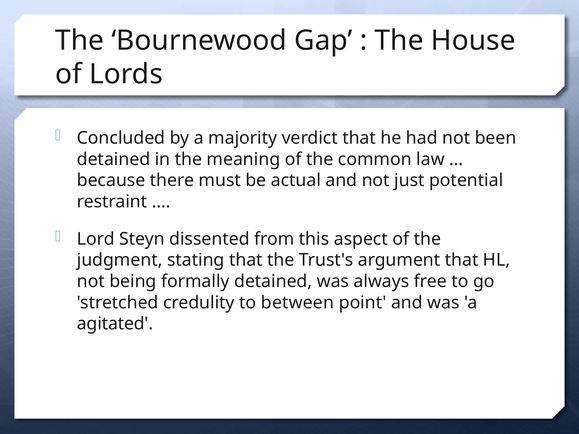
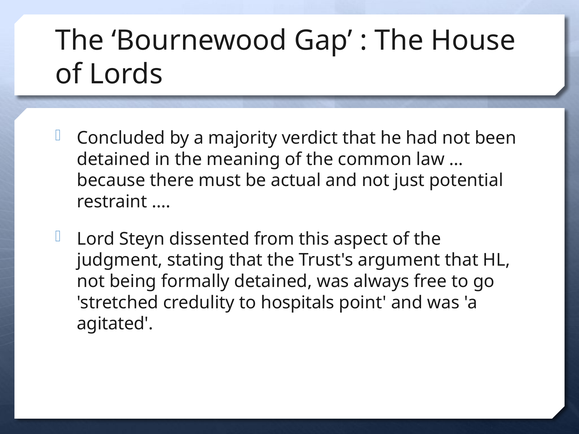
between: between -> hospitals
